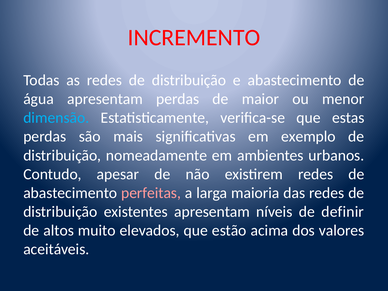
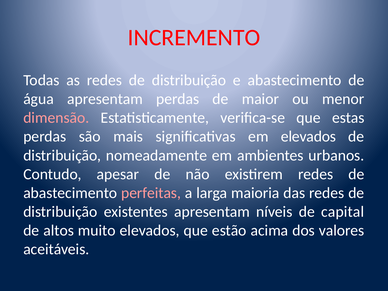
dimensão colour: light blue -> pink
em exemplo: exemplo -> elevados
definir: definir -> capital
